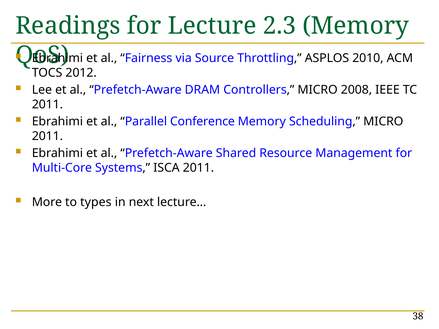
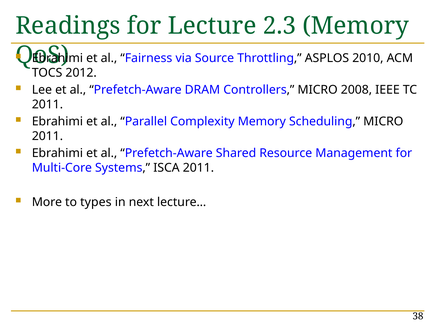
Conference: Conference -> Complexity
